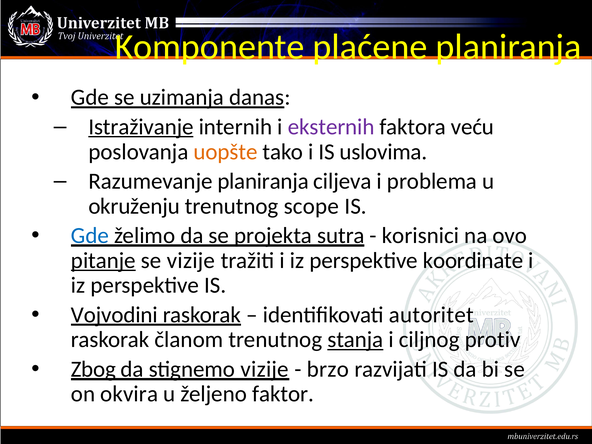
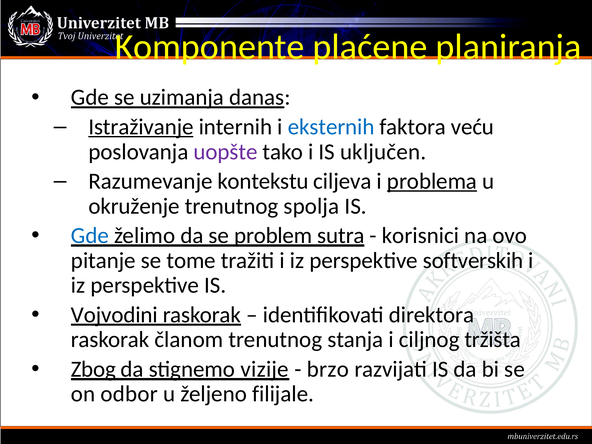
eksternih colour: purple -> blue
uopšte colour: orange -> purple
uslovima: uslovima -> uključen
Razumevanje planiranja: planiranja -> kontekstu
problema underline: none -> present
okruženju: okruženju -> okruženje
scope: scope -> spolja
projekta: projekta -> problem
pitanje underline: present -> none
se vizije: vizije -> tome
koordinate: koordinate -> softverskih
autoritet: autoritet -> direktora
stanja underline: present -> none
protiv: protiv -> tržišta
okvira: okvira -> odbor
faktor: faktor -> filijale
